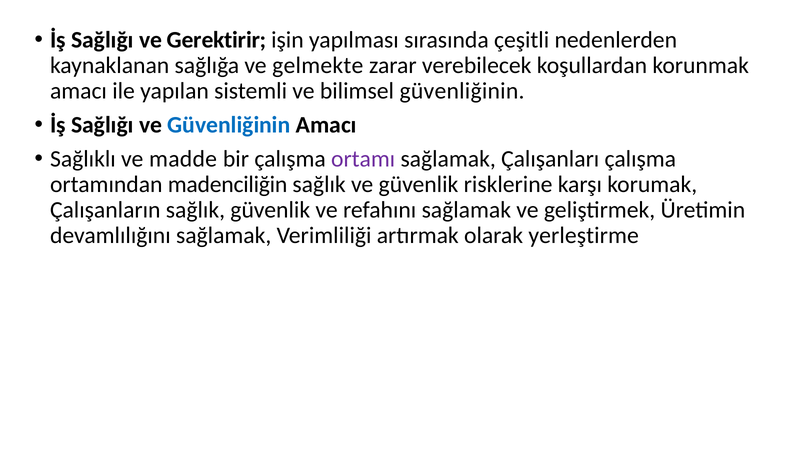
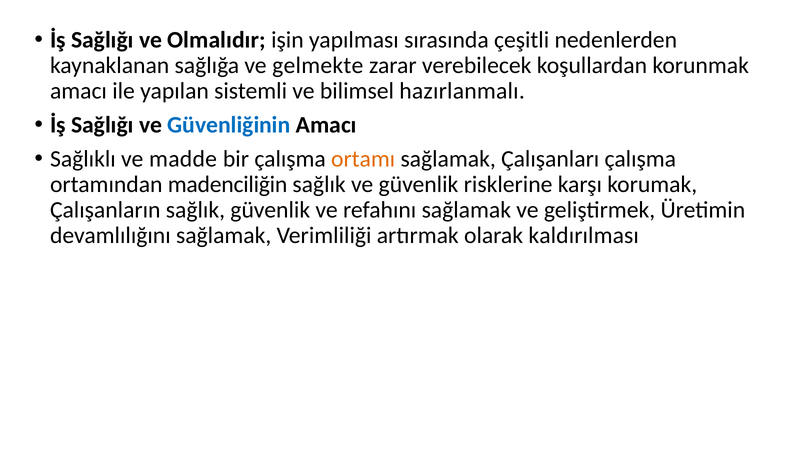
Gerektirir: Gerektirir -> Olmalıdır
bilimsel güvenliğinin: güvenliğinin -> hazırlanmalı
ortamı colour: purple -> orange
yerleştirme: yerleştirme -> kaldırılması
